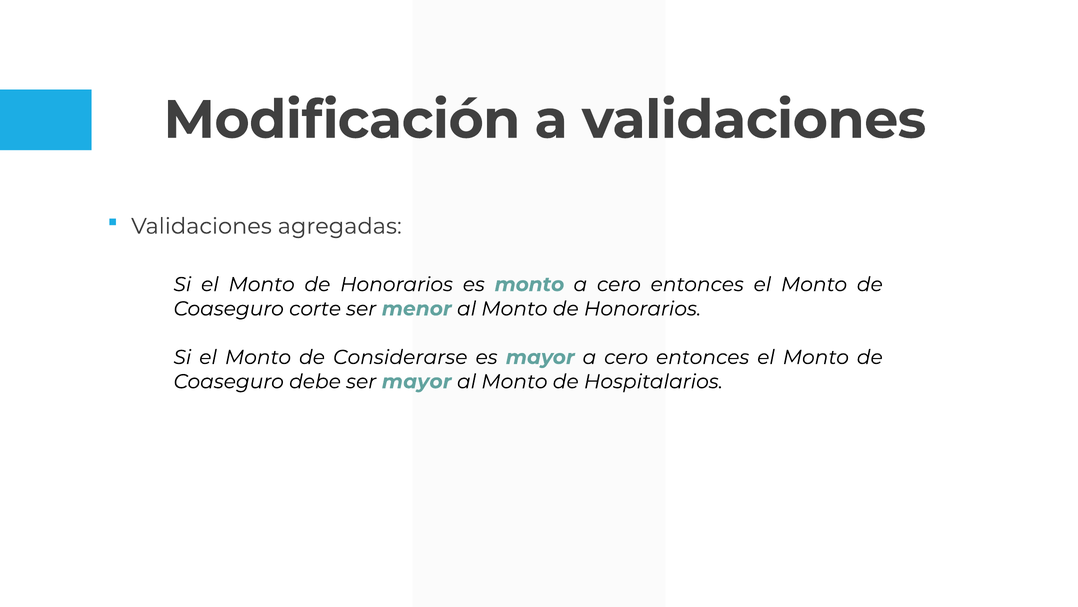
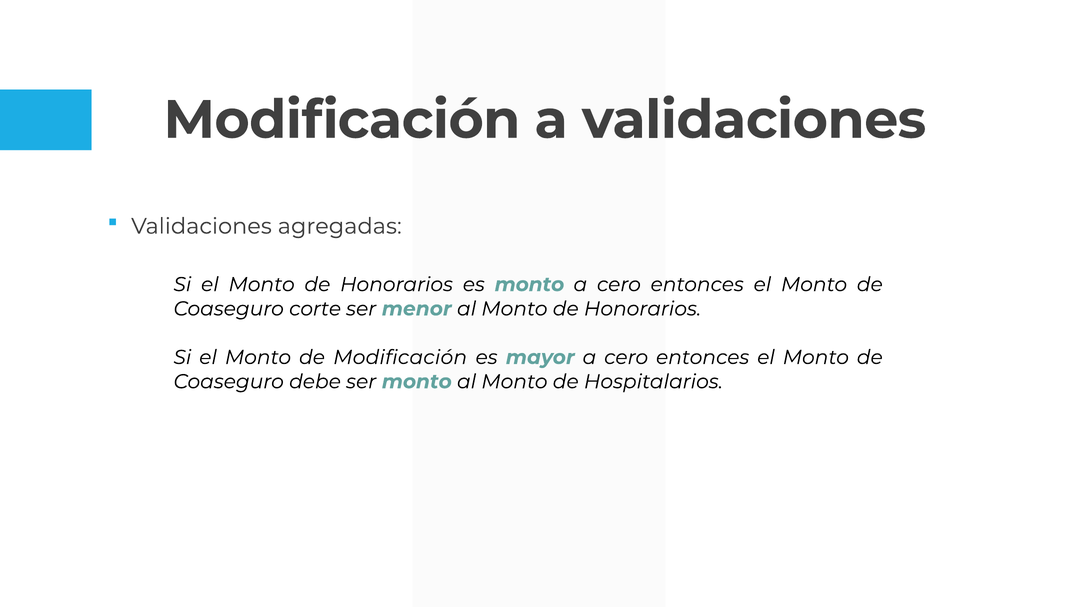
de Considerarse: Considerarse -> Modificación
ser mayor: mayor -> monto
